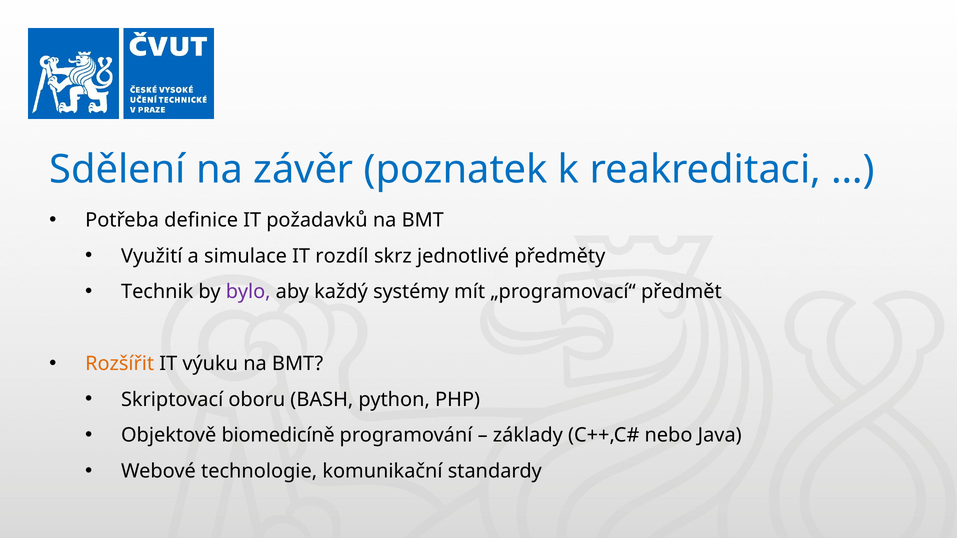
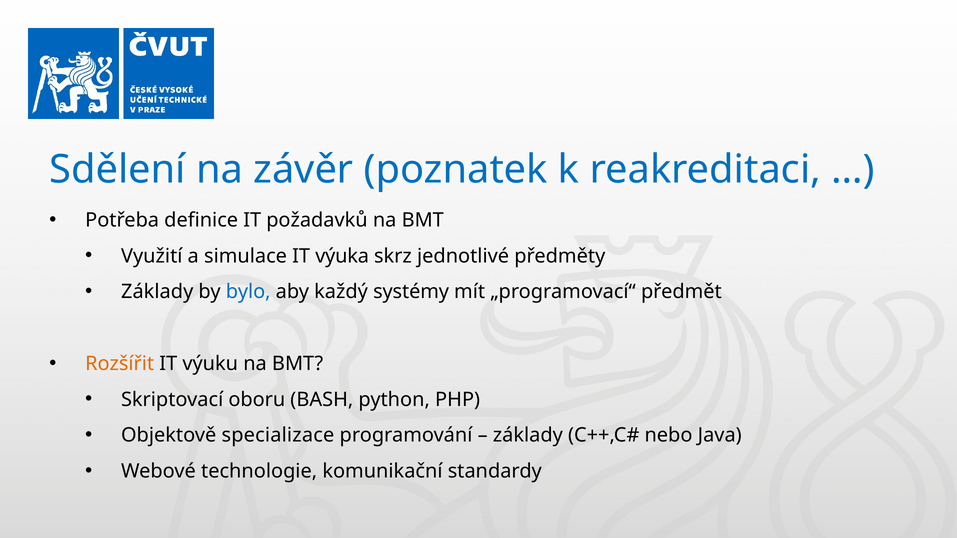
rozdíl: rozdíl -> výuka
Technik at (157, 292): Technik -> Základy
bylo colour: purple -> blue
biomedicíně: biomedicíně -> specializace
